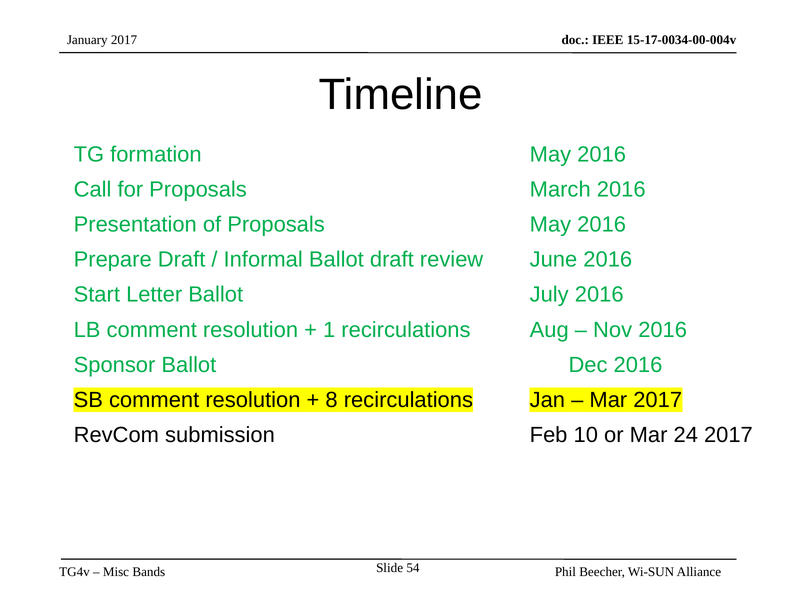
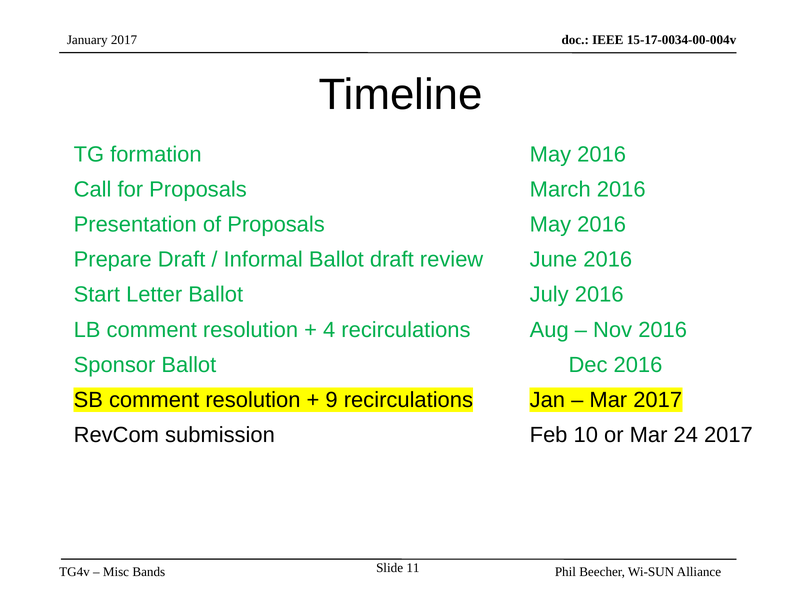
1: 1 -> 4
8: 8 -> 9
54: 54 -> 11
